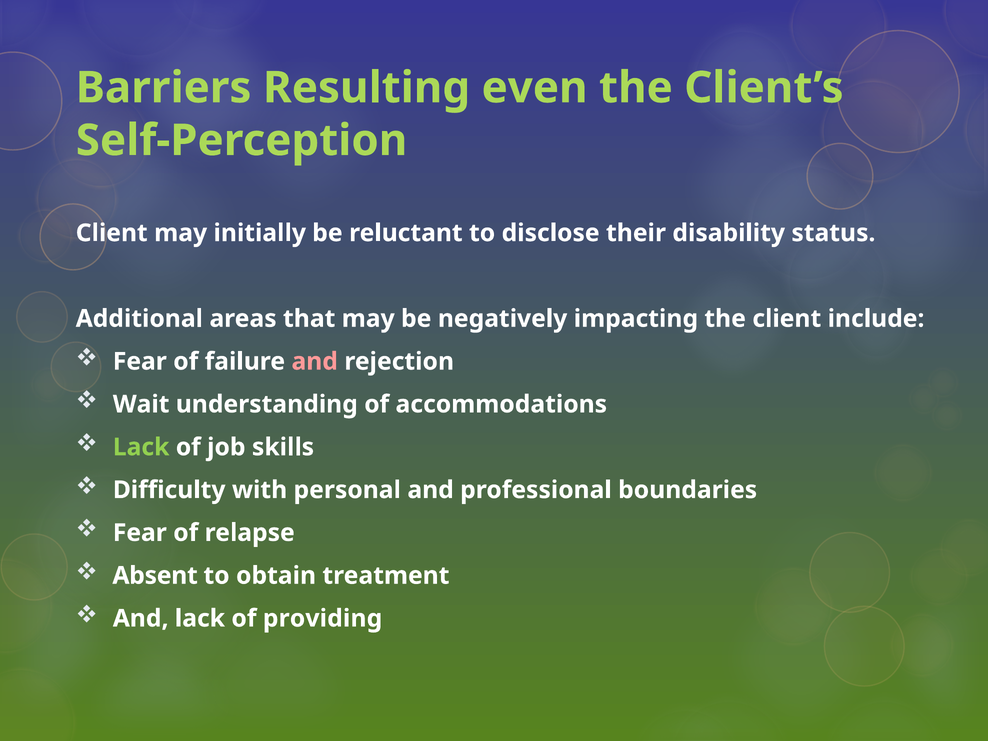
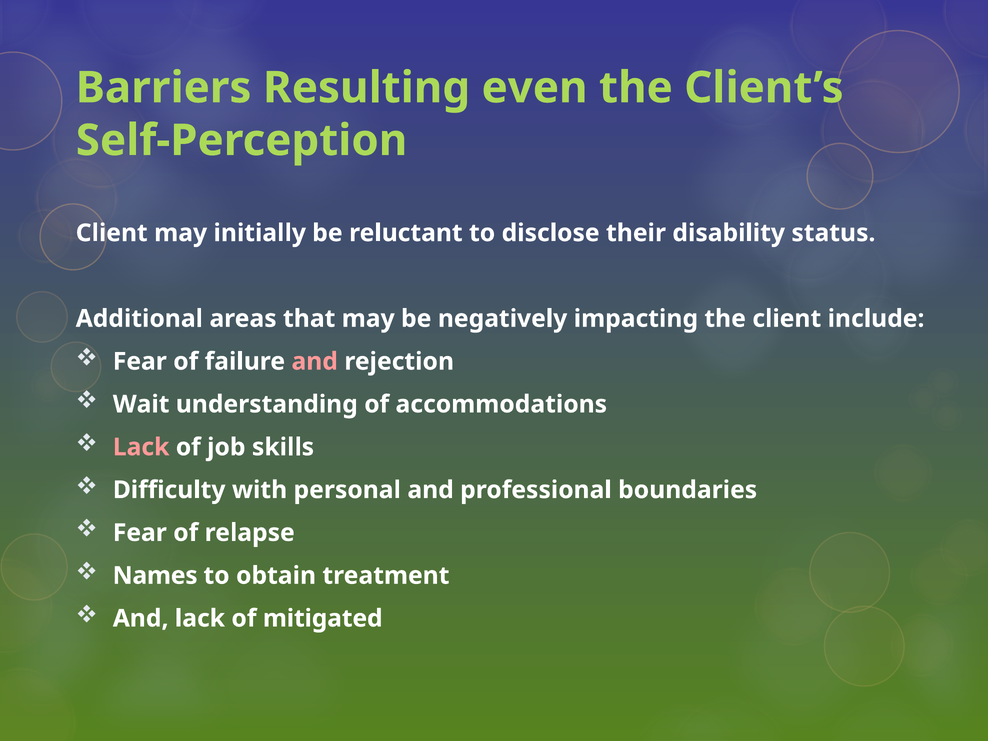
Lack at (141, 447) colour: light green -> pink
Absent: Absent -> Names
providing: providing -> mitigated
